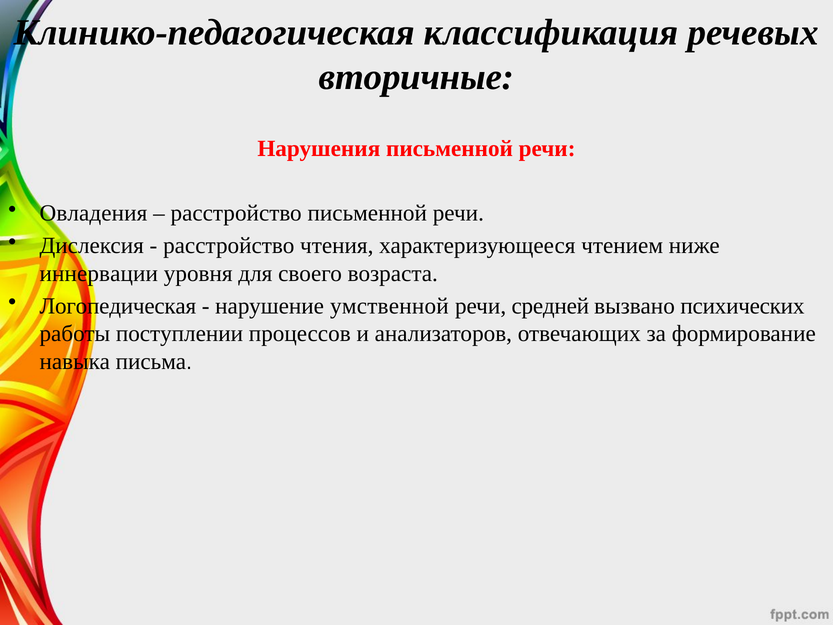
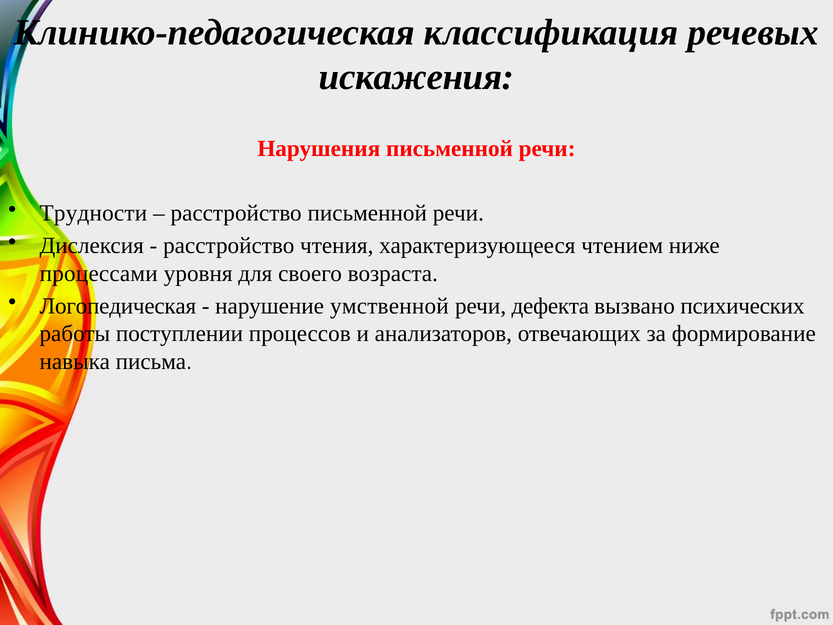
вторичные: вторичные -> искажения
Овладения: Овладения -> Трудности
иннервации: иннервации -> процессами
средней: средней -> дефекта
